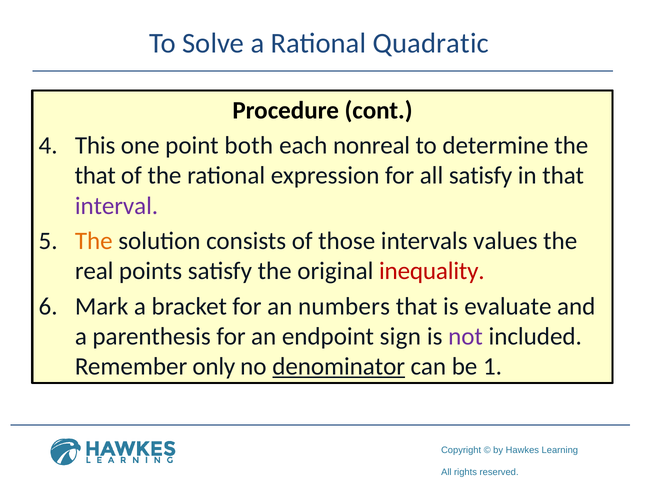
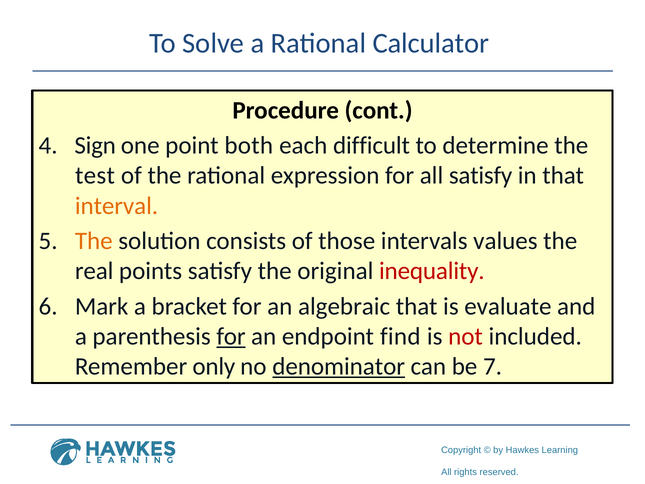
Quadratic: Quadratic -> Calculator
This: This -> Sign
nonreal: nonreal -> difficult
that at (95, 176): that -> test
interval colour: purple -> orange
numbers: numbers -> algebraic
for at (231, 336) underline: none -> present
sign: sign -> find
not colour: purple -> red
1: 1 -> 7
